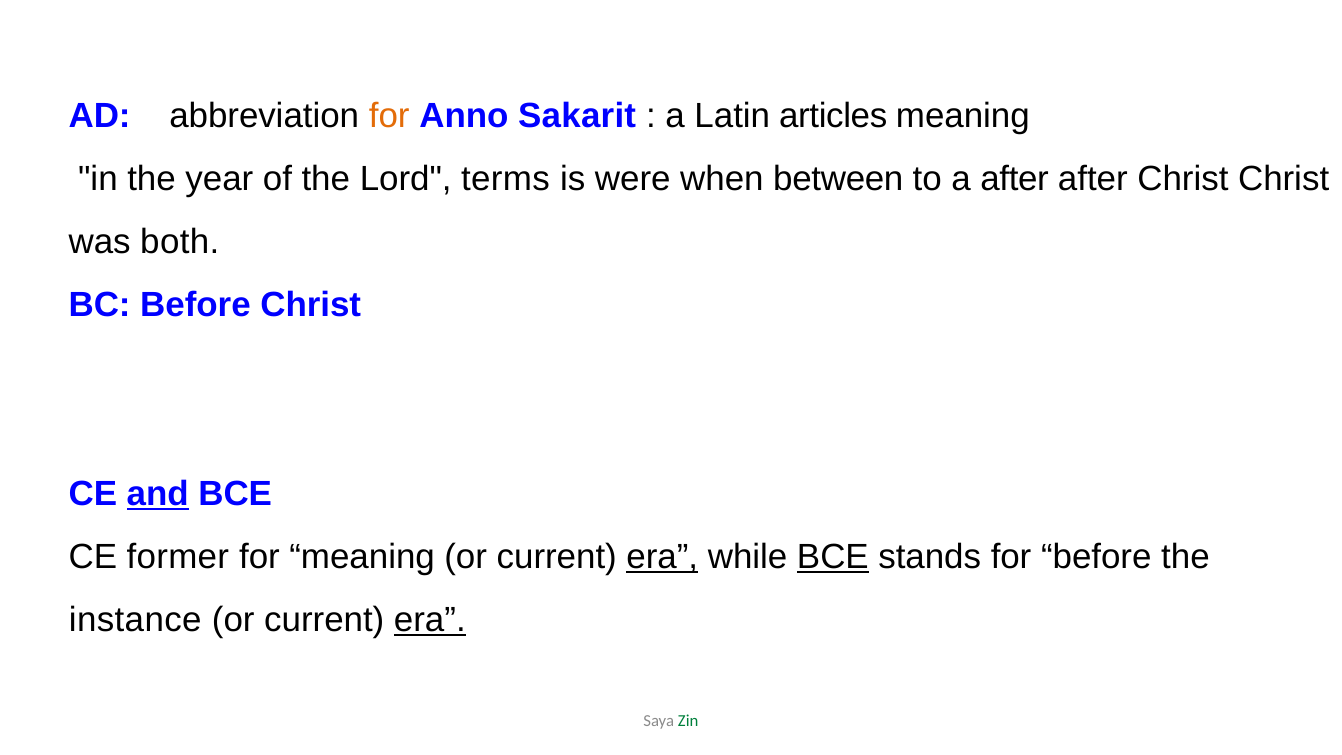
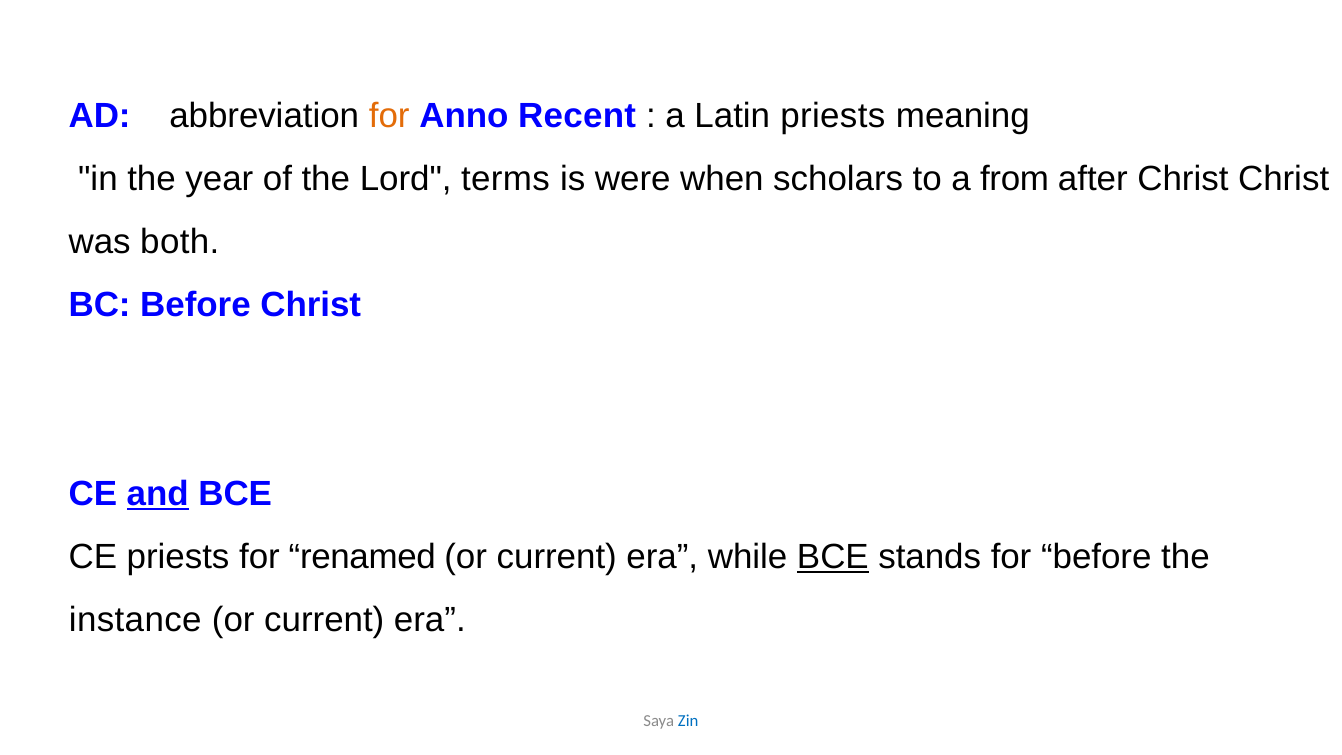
Sakarit: Sakarit -> Recent
Latin articles: articles -> priests
between: between -> scholars
a after: after -> from
CE former: former -> priests
for meaning: meaning -> renamed
era at (662, 557) underline: present -> none
era at (430, 620) underline: present -> none
Zin colour: green -> blue
